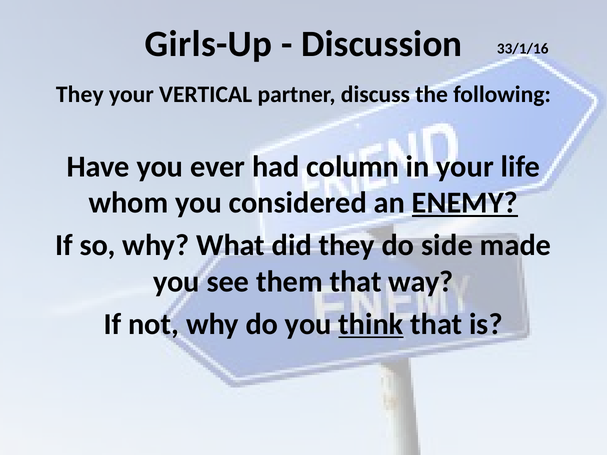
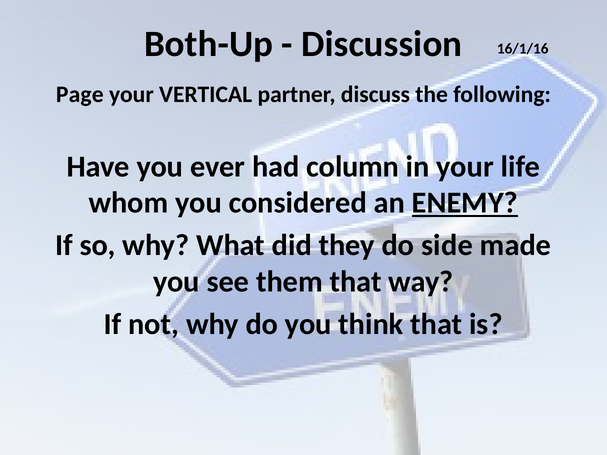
Girls-Up: Girls-Up -> Both-Up
33/1/16: 33/1/16 -> 16/1/16
They at (80, 95): They -> Page
think underline: present -> none
